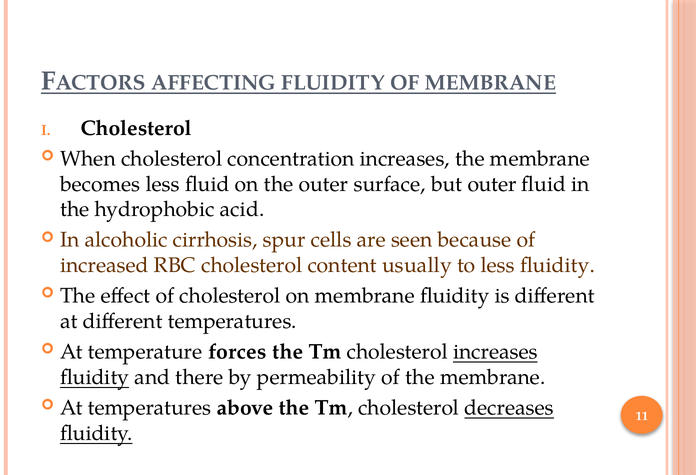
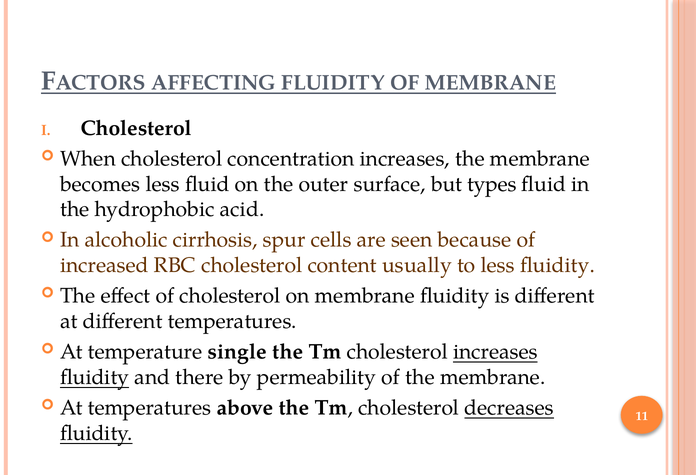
but outer: outer -> types
forces: forces -> single
